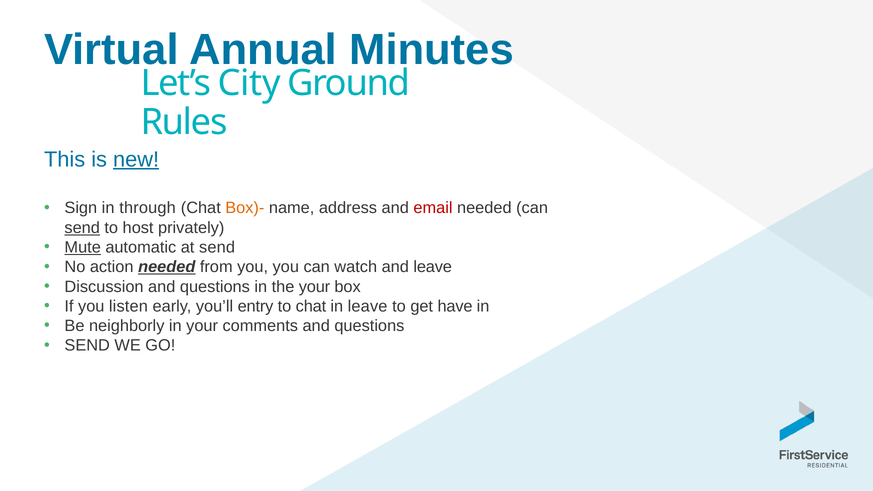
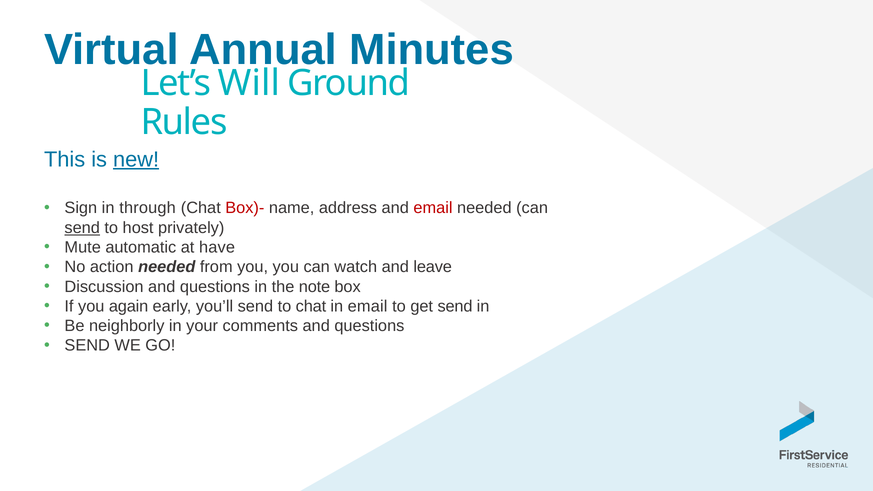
City: City -> Will
Box)- colour: orange -> red
Mute underline: present -> none
at send: send -> have
needed at (167, 267) underline: present -> none
the your: your -> note
listen: listen -> again
you’ll entry: entry -> send
in leave: leave -> email
get have: have -> send
